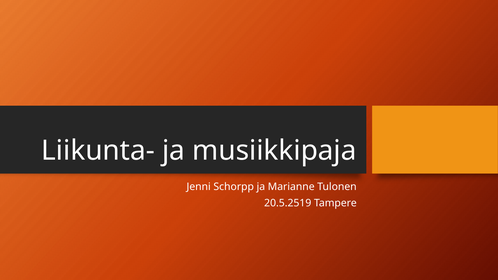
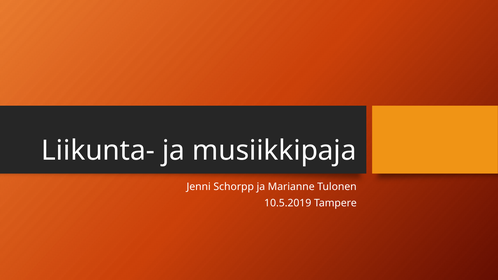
20.5.2519: 20.5.2519 -> 10.5.2019
